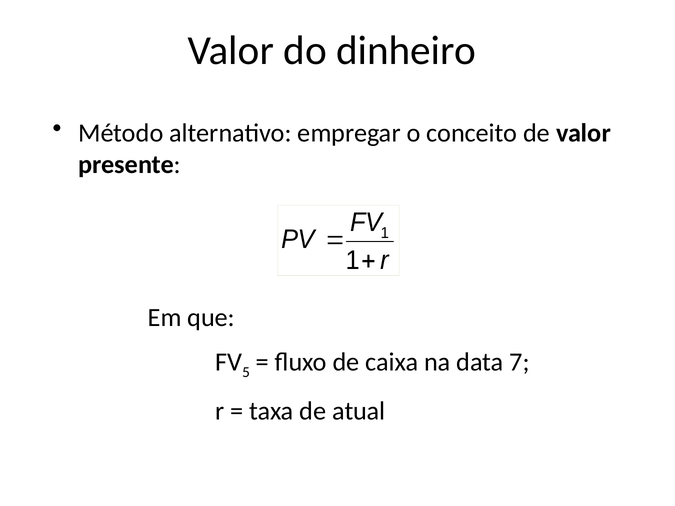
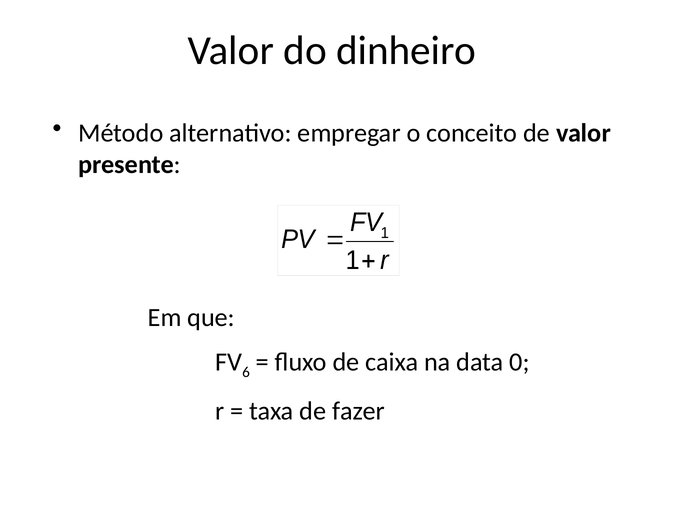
5: 5 -> 6
7: 7 -> 0
atual: atual -> fazer
